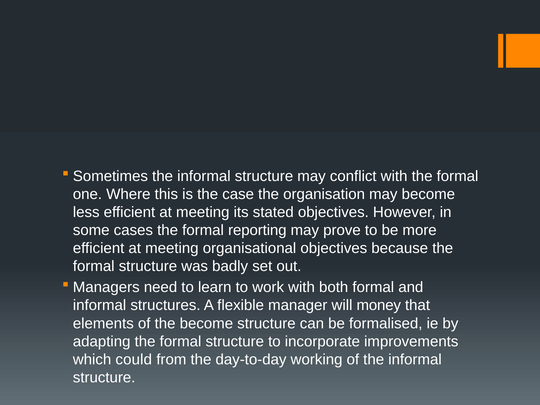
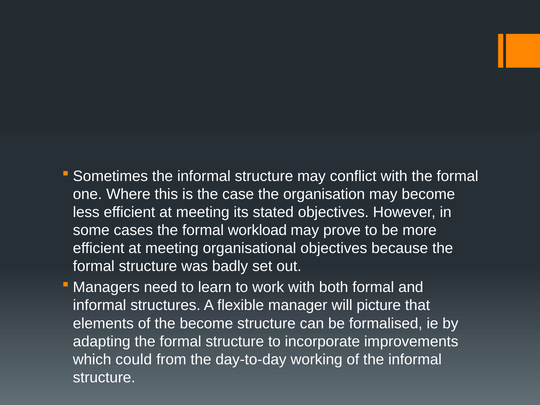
reporting: reporting -> workload
money: money -> picture
